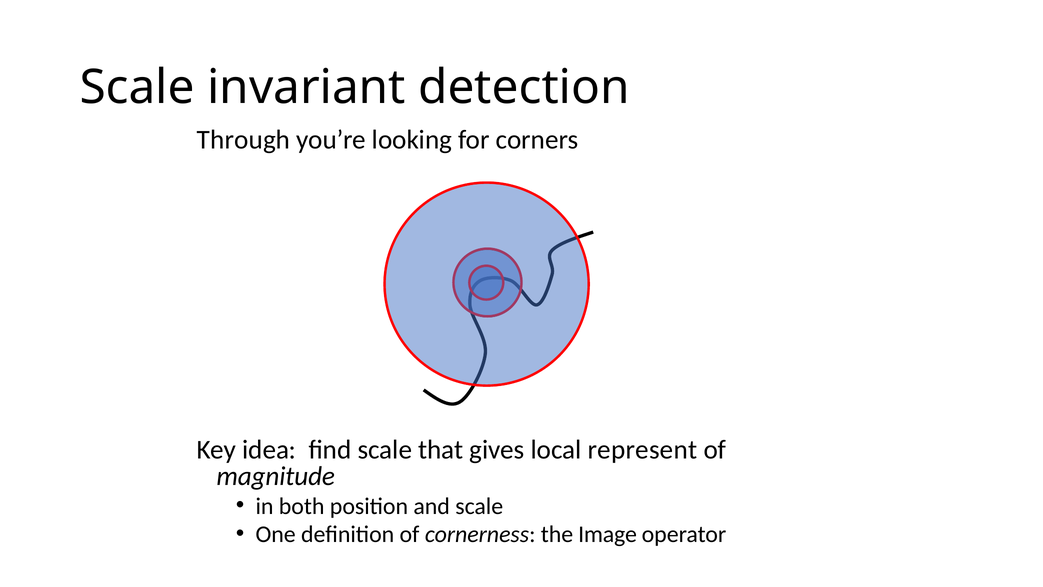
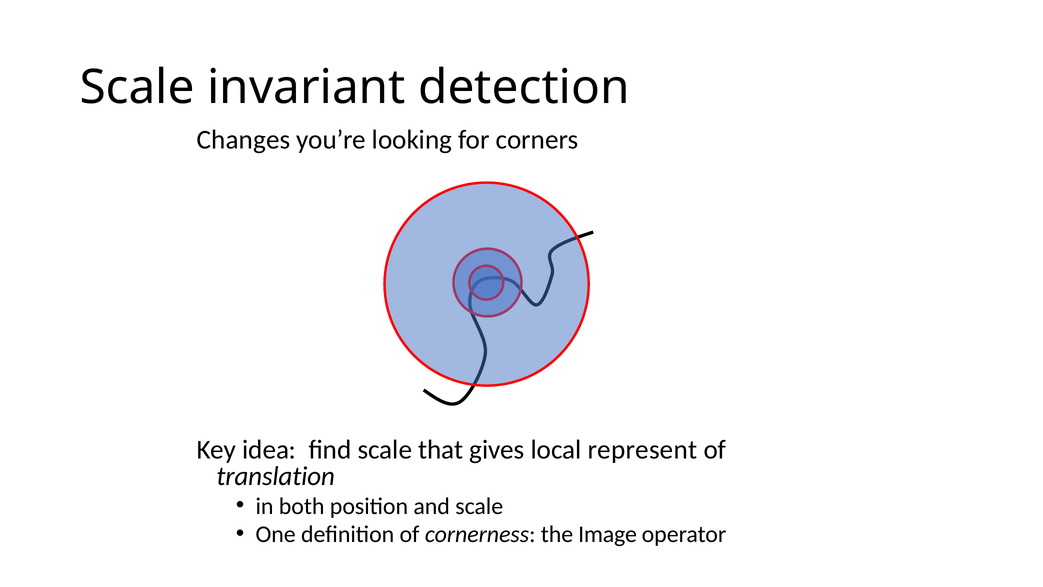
Through: Through -> Changes
magnitude: magnitude -> translation
